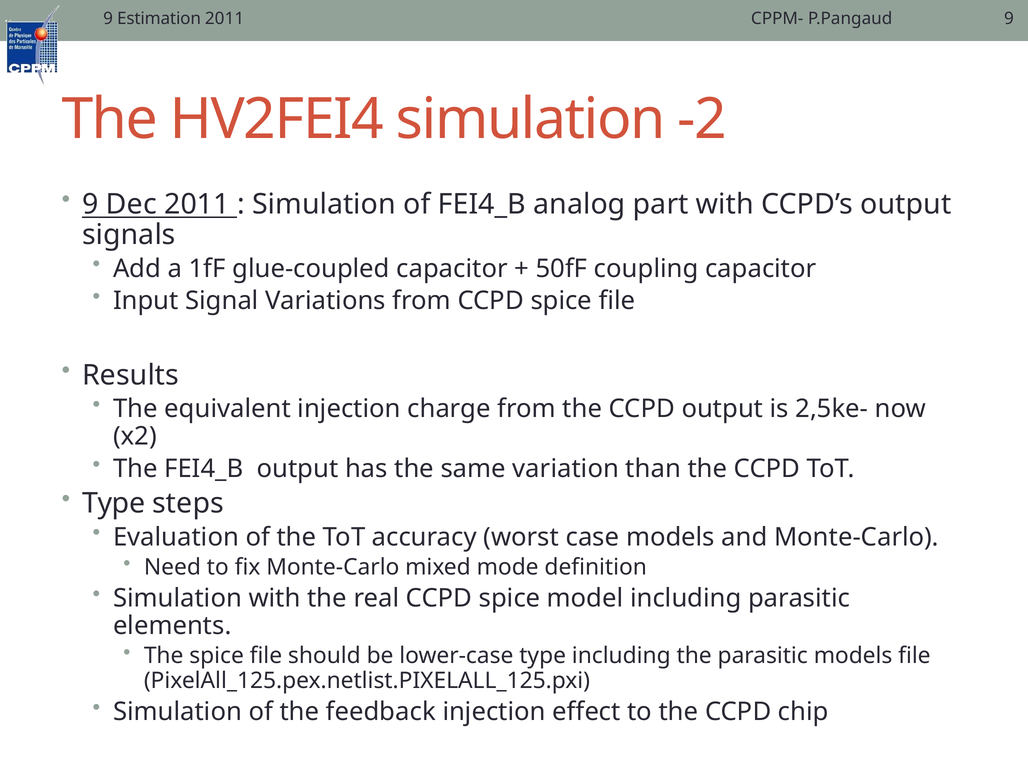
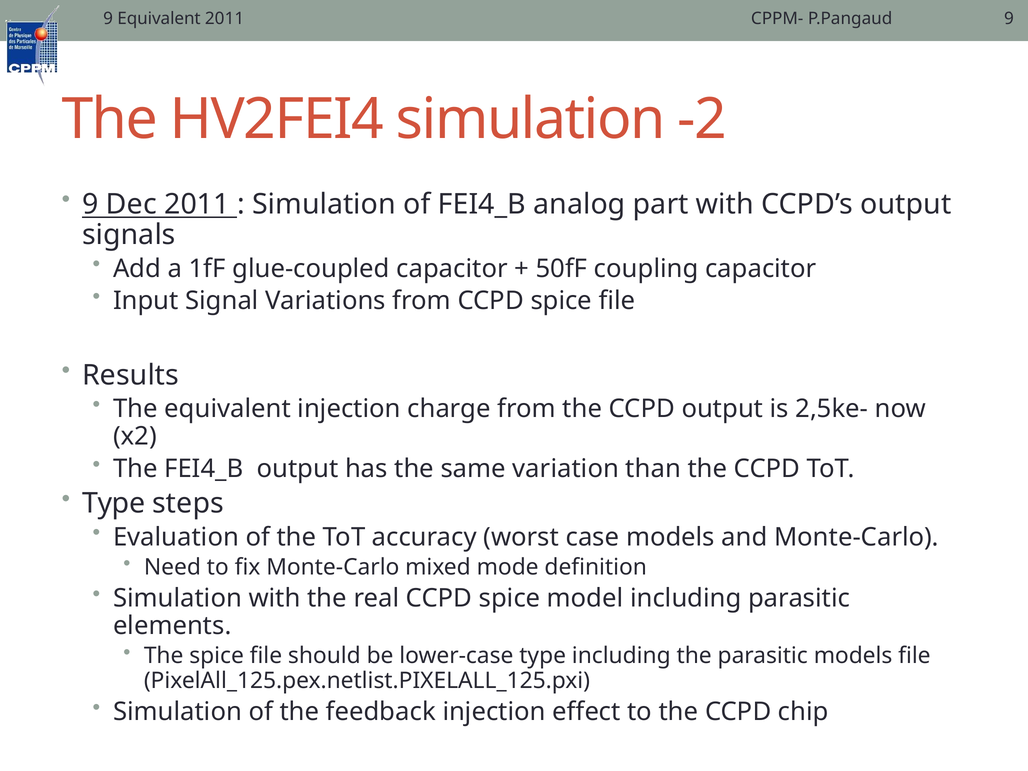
9 Estimation: Estimation -> Equivalent
